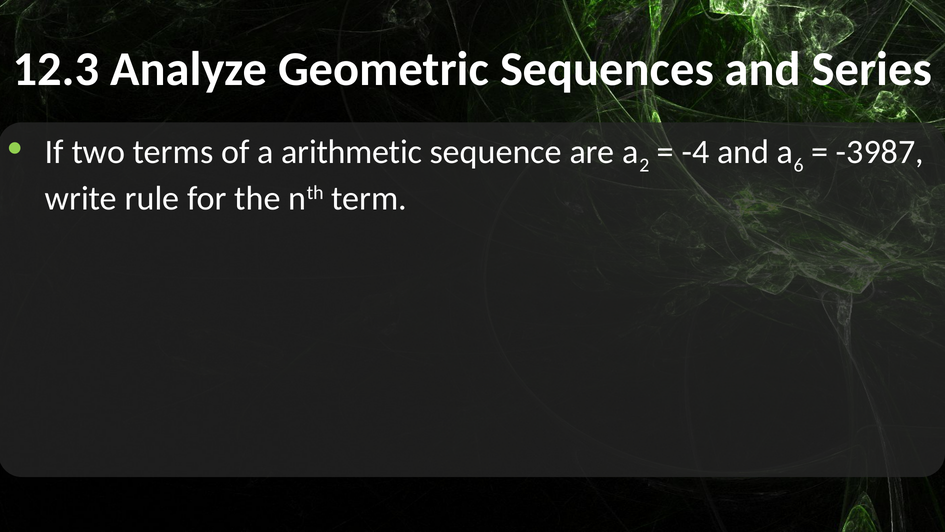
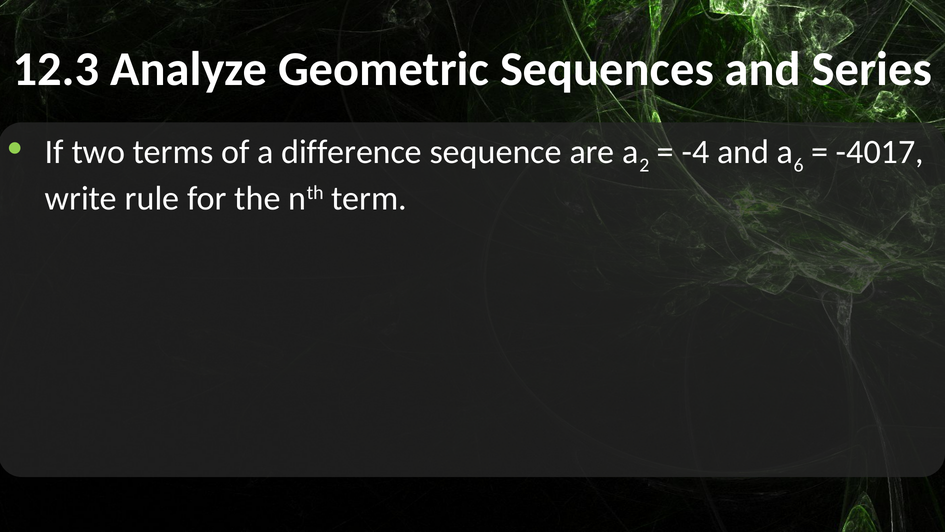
arithmetic: arithmetic -> difference
-3987: -3987 -> -4017
